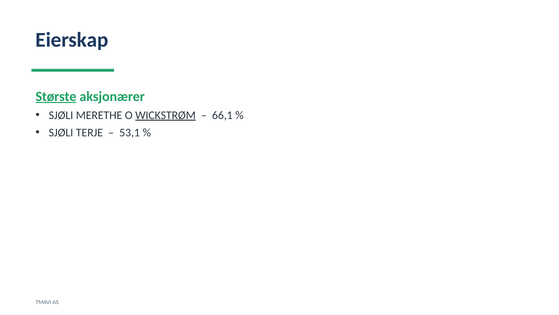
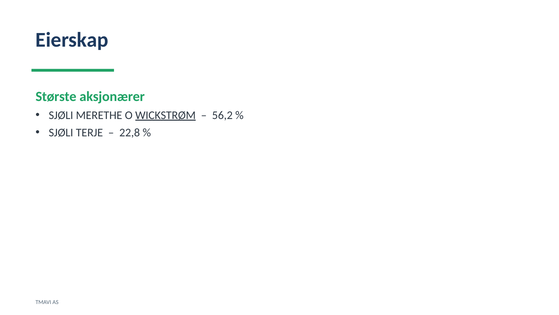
Største underline: present -> none
66,1: 66,1 -> 56,2
53,1: 53,1 -> 22,8
